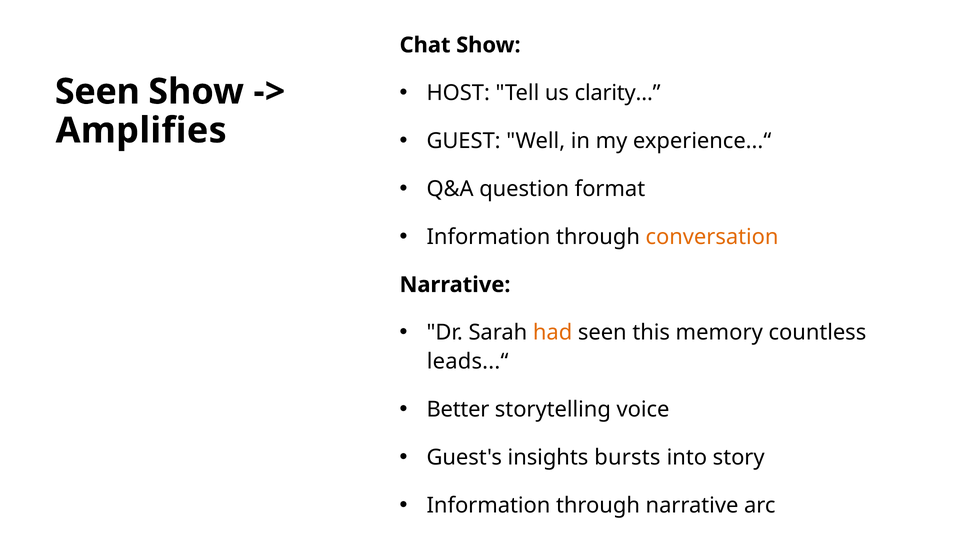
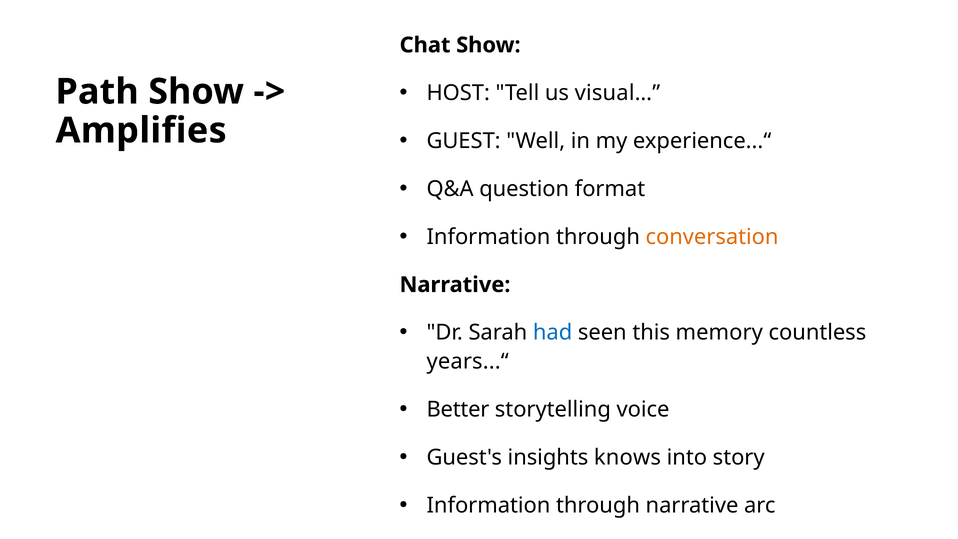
clarity…: clarity… -> visual…
Seen at (97, 92): Seen -> Path
had colour: orange -> blue
leads...“: leads...“ -> years...“
bursts: bursts -> knows
